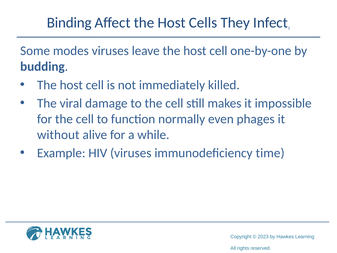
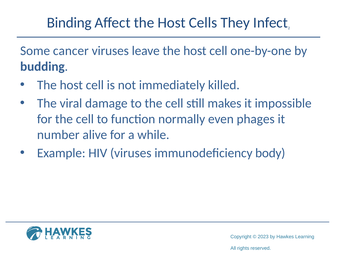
modes: modes -> cancer
without: without -> number
time: time -> body
